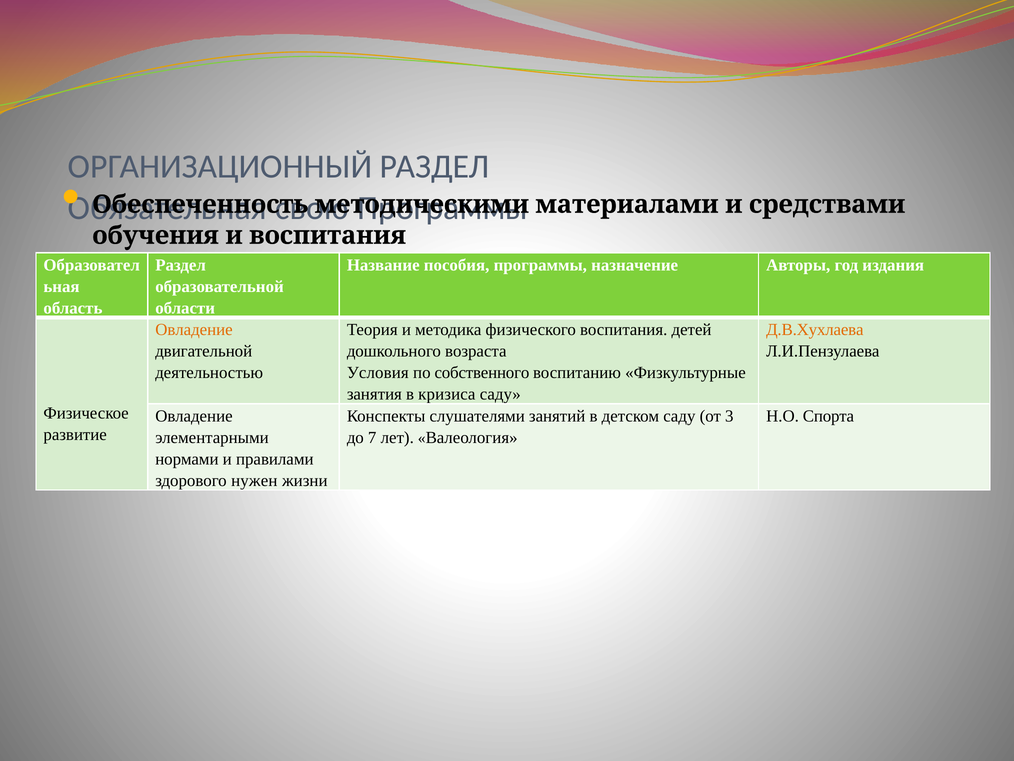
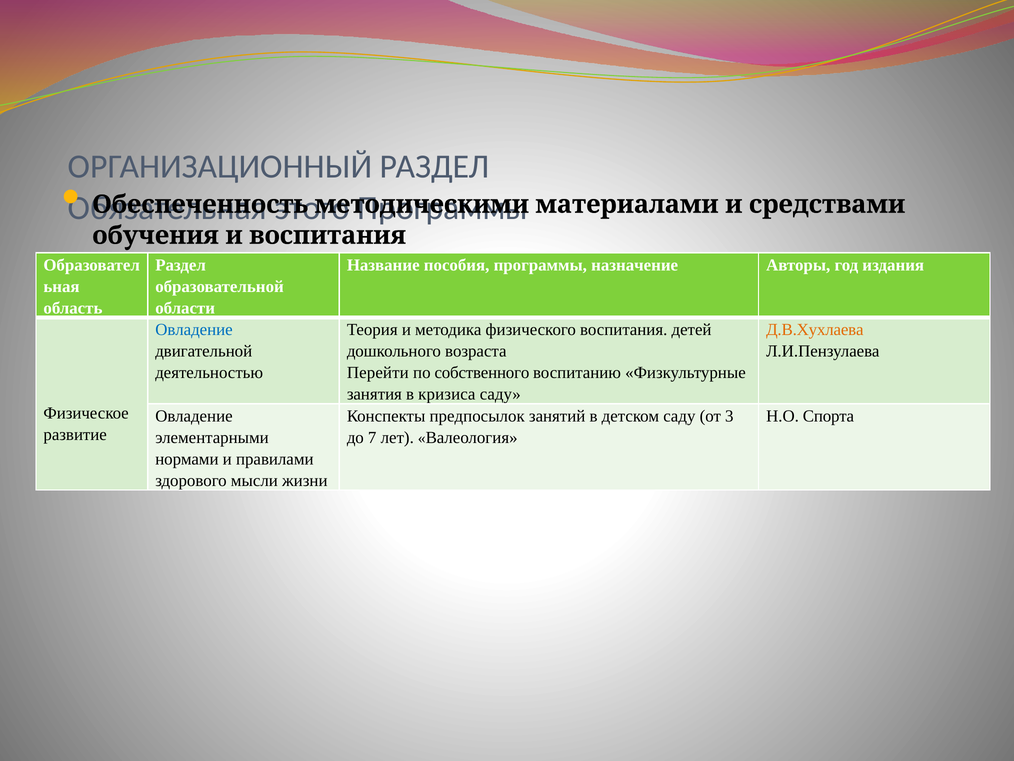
свою: свою -> этого
Овладение at (194, 329) colour: orange -> blue
Условия: Условия -> Перейти
слушателями: слушателями -> предпосылок
нужен: нужен -> мысли
